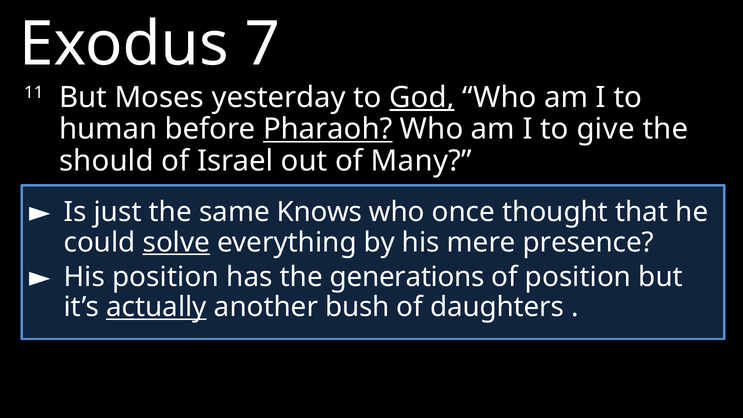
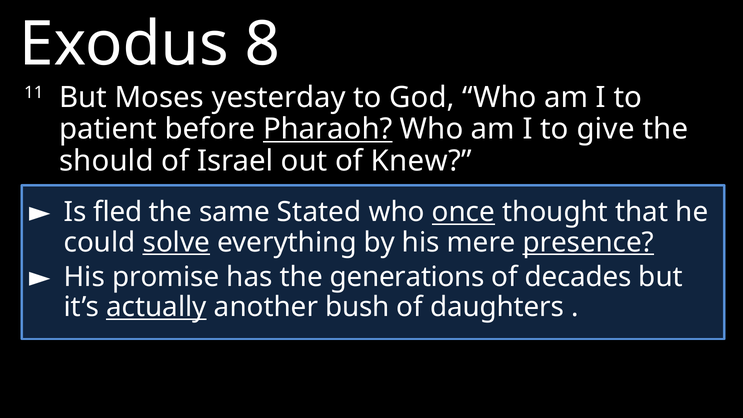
7: 7 -> 8
God underline: present -> none
human: human -> patient
Many: Many -> Knew
just: just -> fled
Knows: Knows -> Stated
once underline: none -> present
presence underline: none -> present
His position: position -> promise
of position: position -> decades
